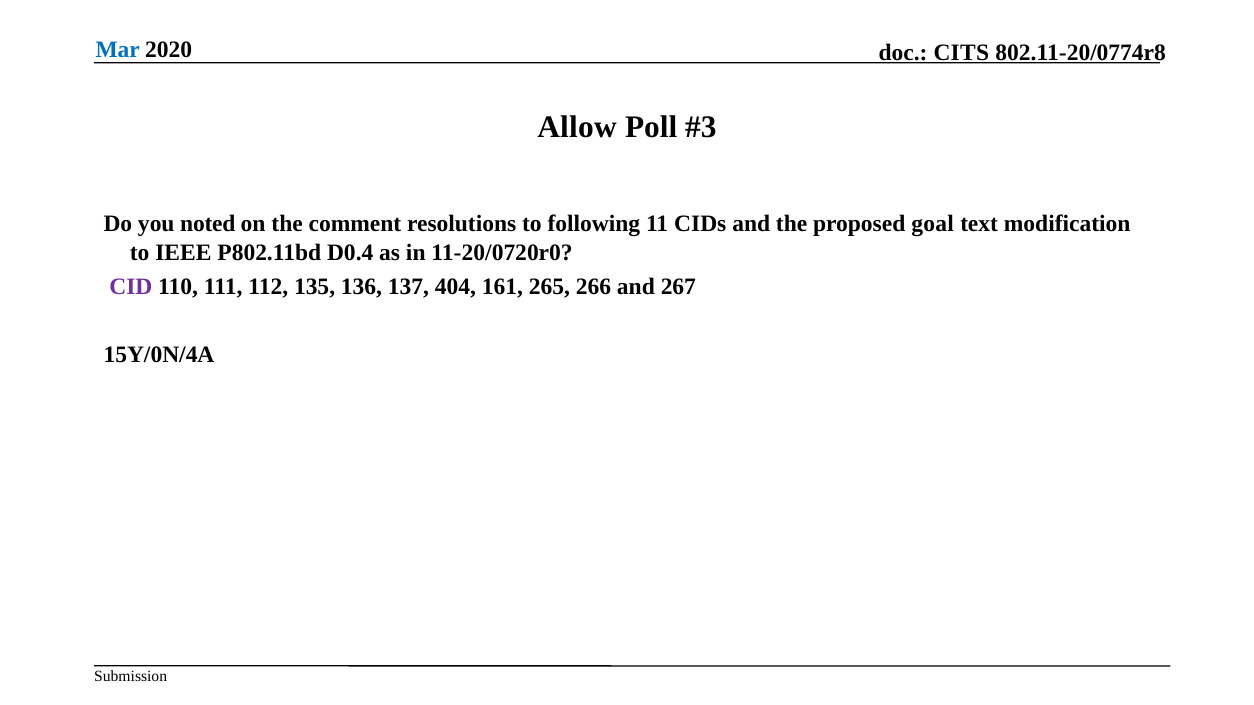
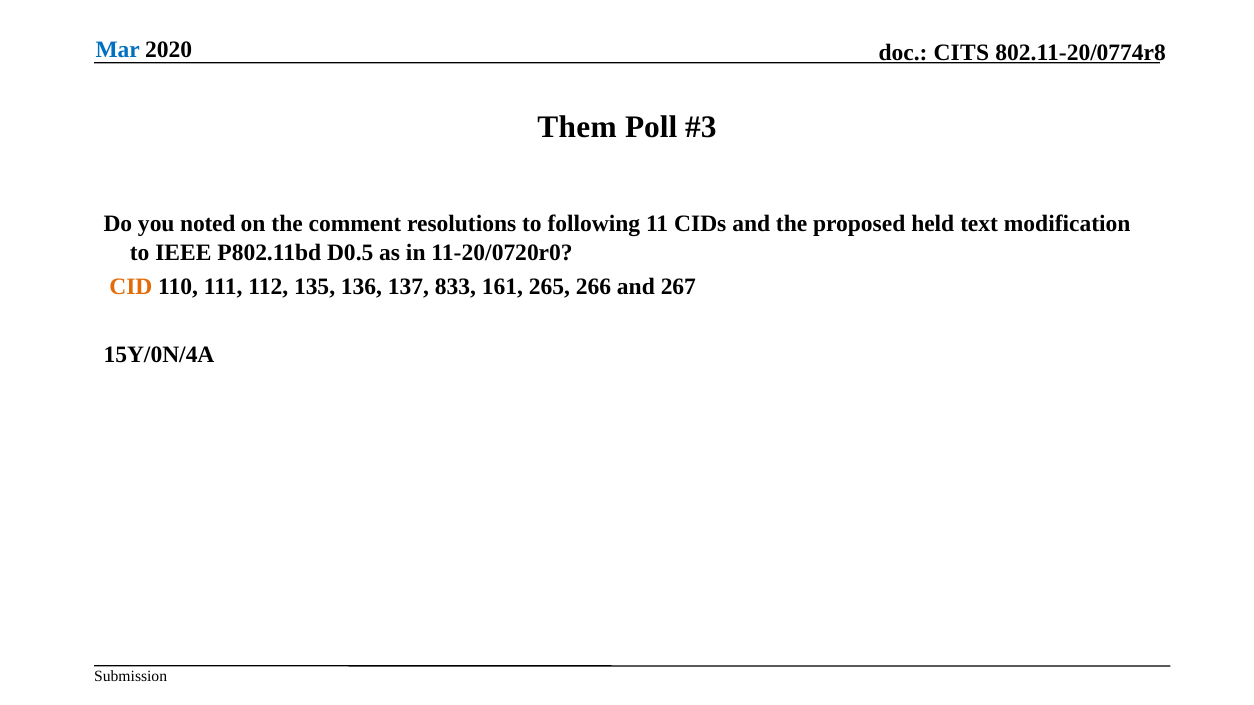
Allow: Allow -> Them
goal: goal -> held
D0.4: D0.4 -> D0.5
CID colour: purple -> orange
404: 404 -> 833
